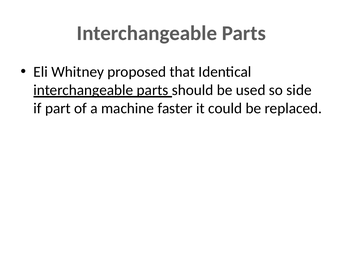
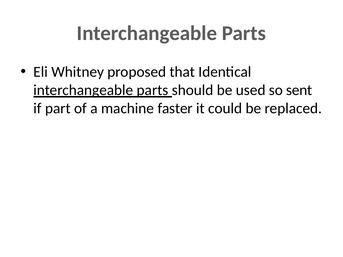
side: side -> sent
